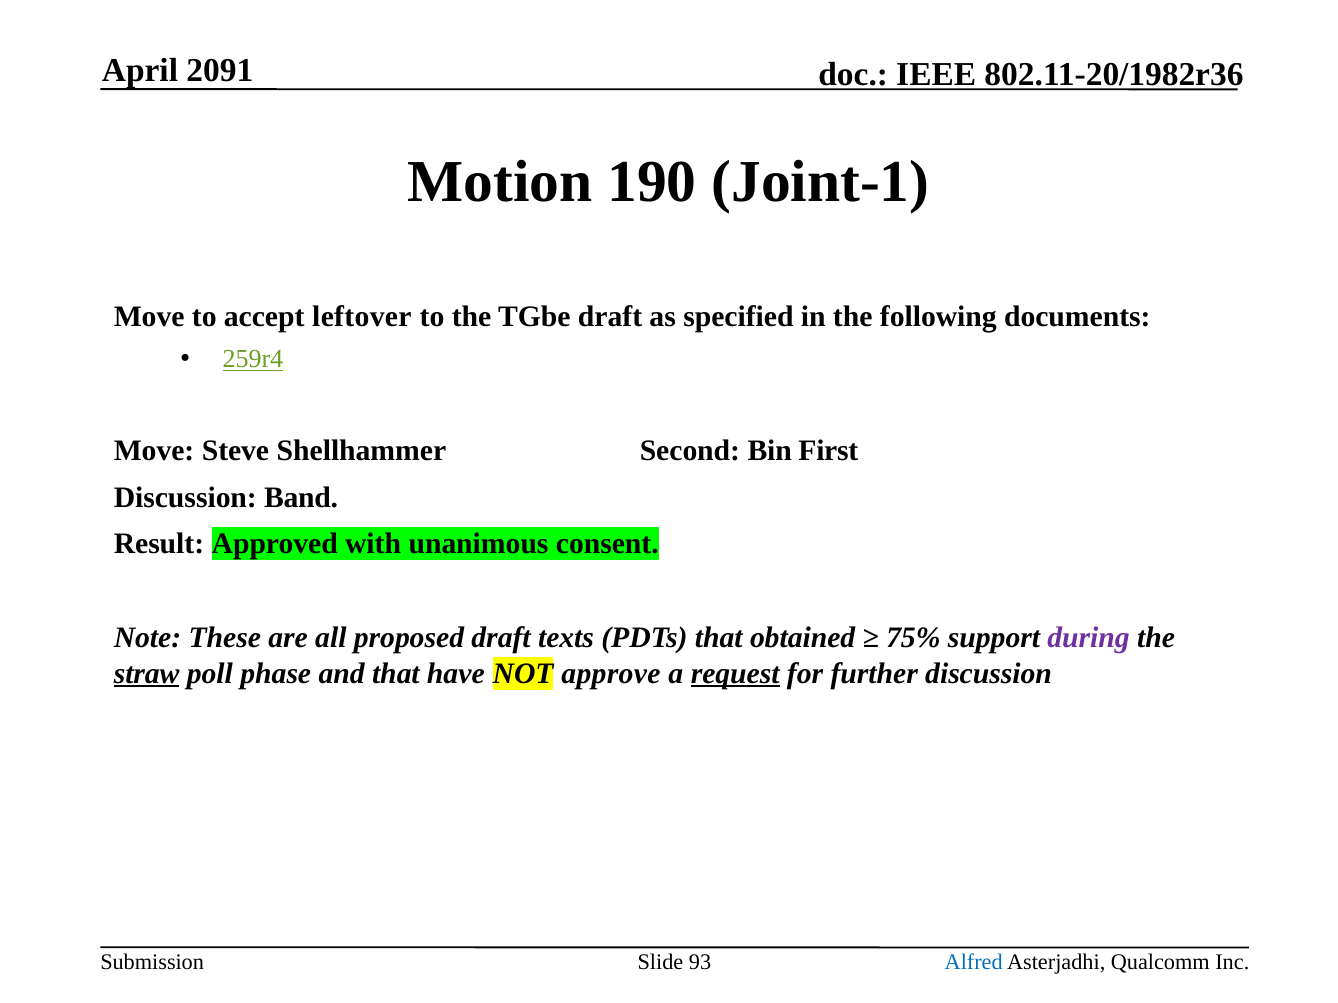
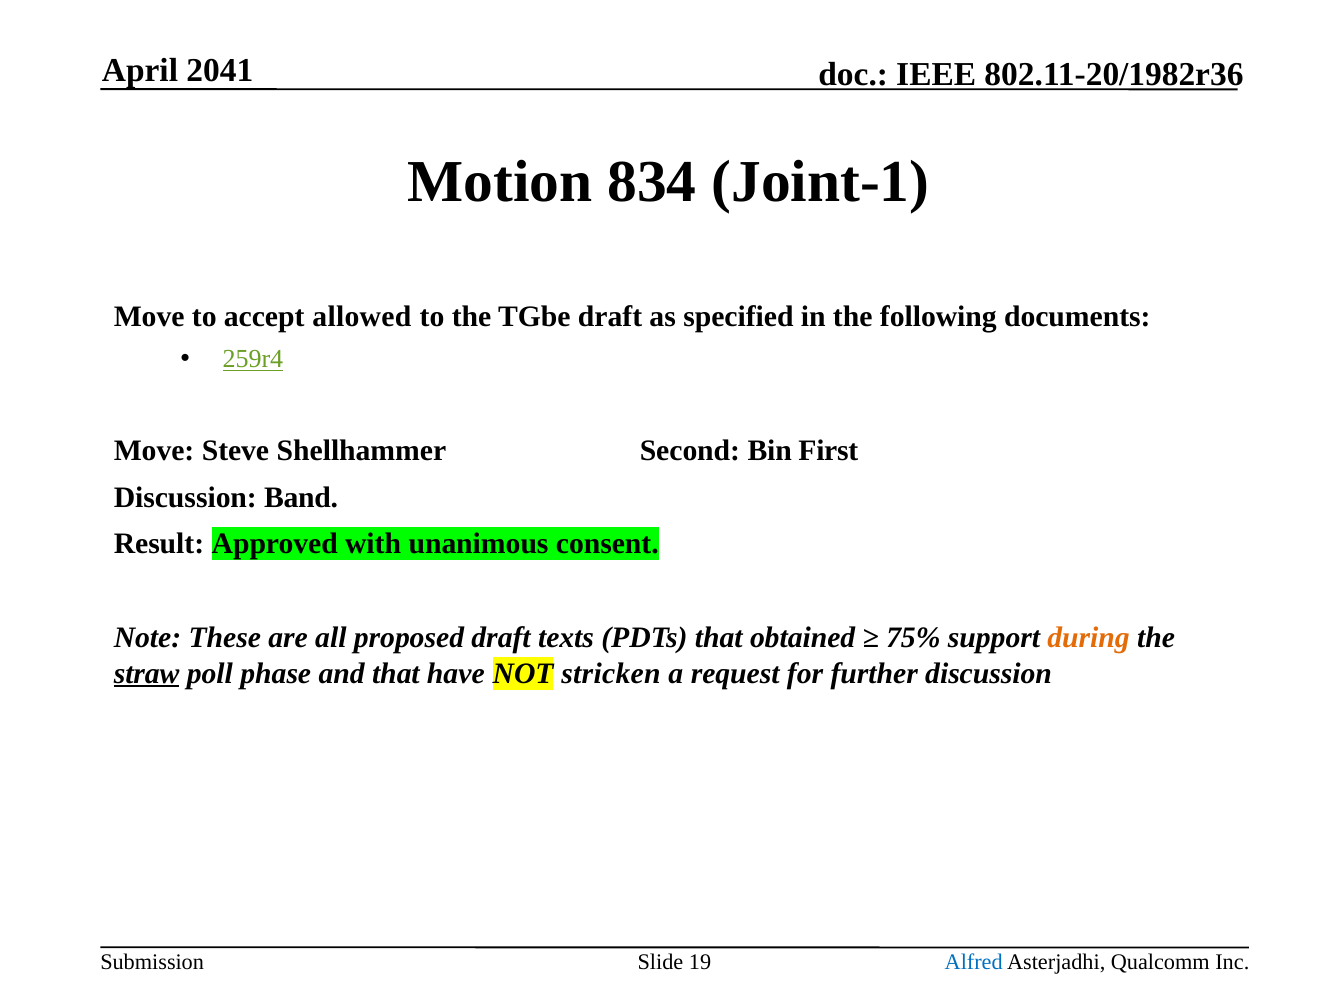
2091: 2091 -> 2041
190: 190 -> 834
leftover: leftover -> allowed
during colour: purple -> orange
approve: approve -> stricken
request underline: present -> none
93: 93 -> 19
